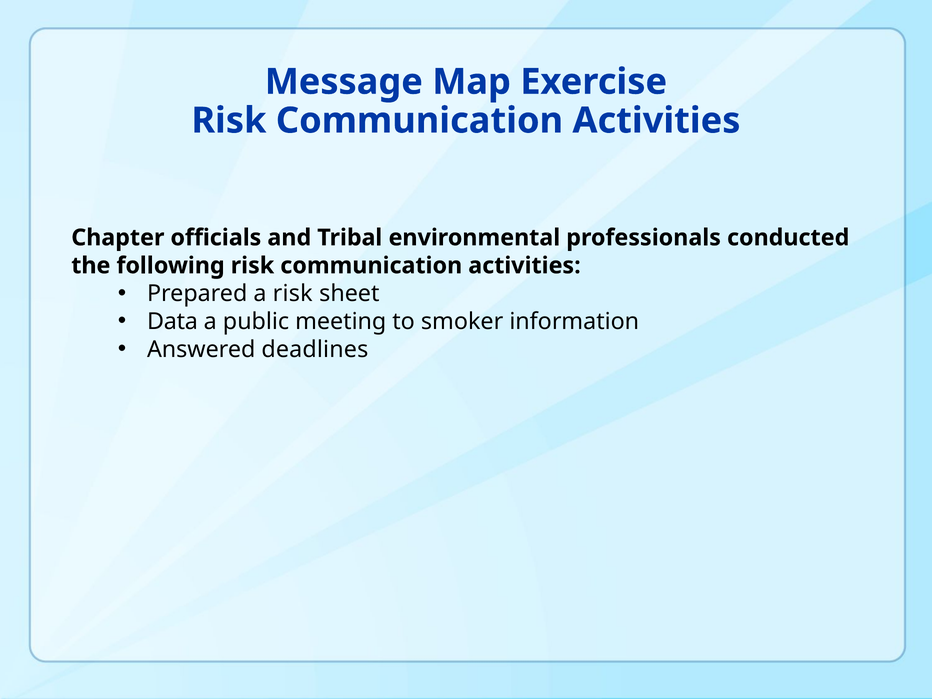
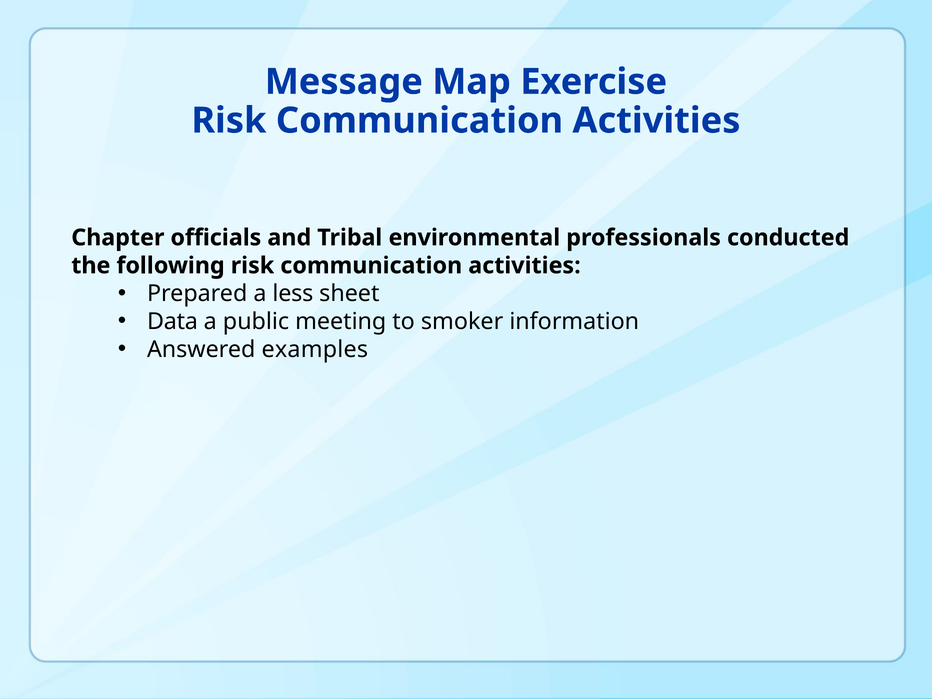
a risk: risk -> less
deadlines: deadlines -> examples
